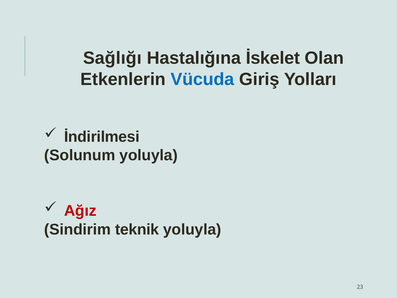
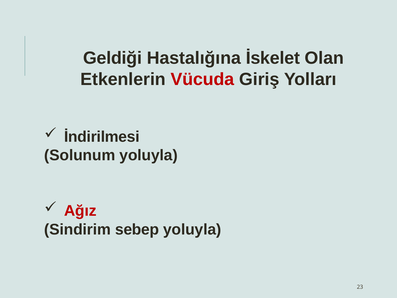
Sağlığı: Sağlığı -> Geldiği
Vücuda colour: blue -> red
teknik: teknik -> sebep
